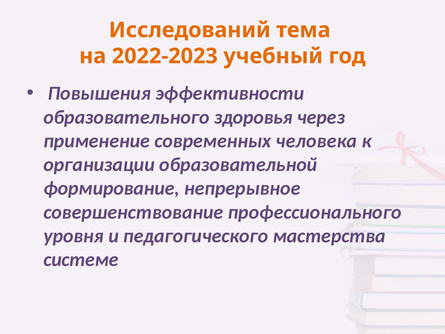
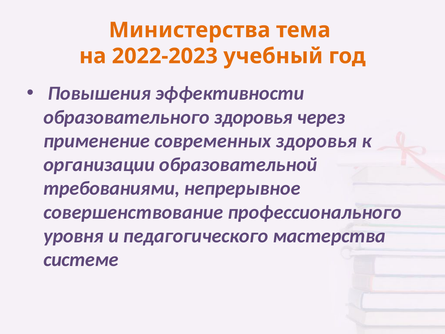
Исследований: Исследований -> Министерства
современных человека: человека -> здоровья
формирование: формирование -> требованиями
